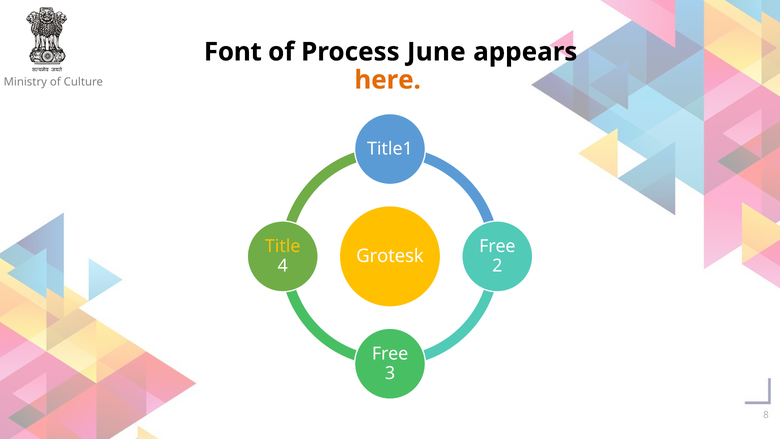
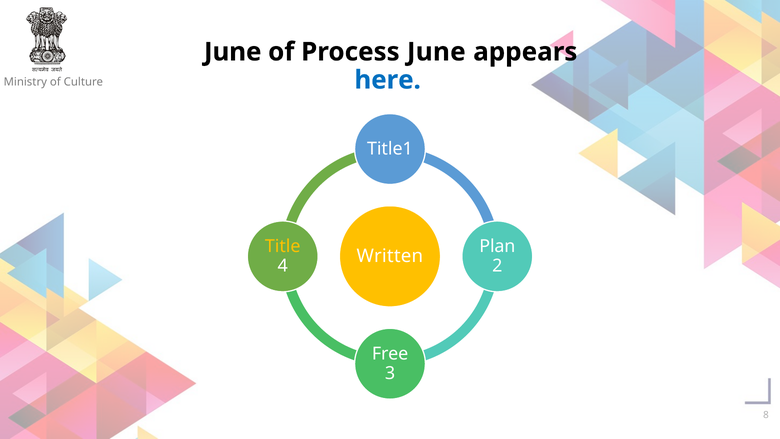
Font at (233, 52): Font -> June
here colour: orange -> blue
Free at (497, 246): Free -> Plan
Grotesk: Grotesk -> Written
